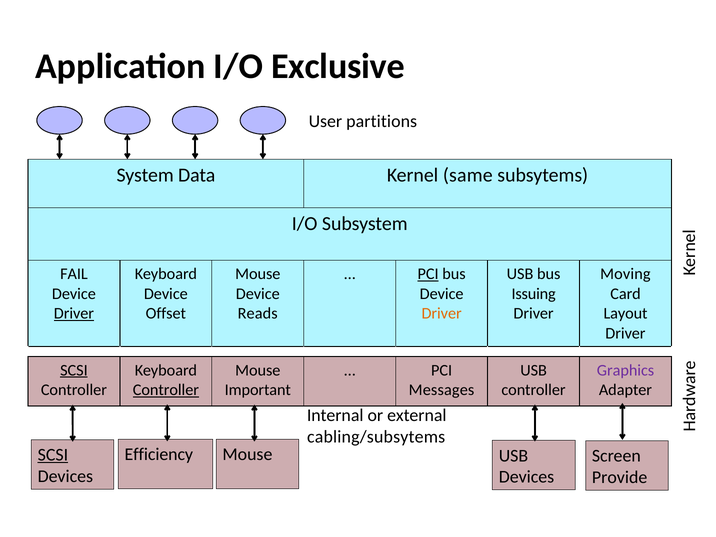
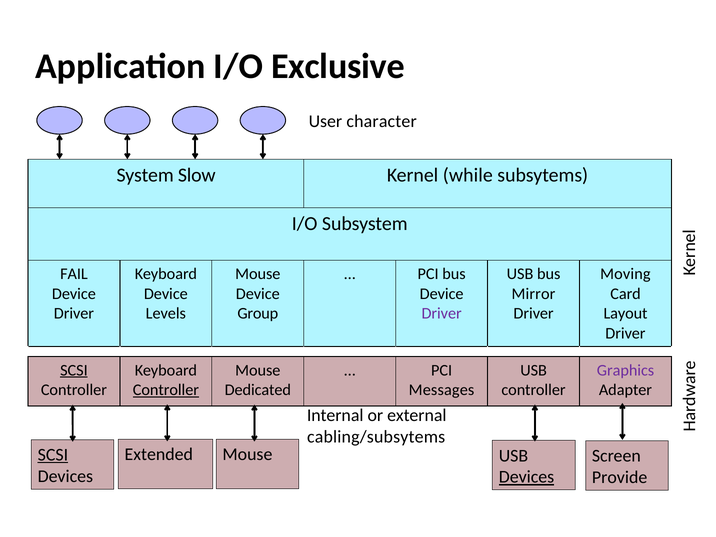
partitions: partitions -> character
Data: Data -> Slow
same: same -> while
PCI at (428, 274) underline: present -> none
Issuing: Issuing -> Mirror
Driver at (74, 313) underline: present -> none
Offset: Offset -> Levels
Reads: Reads -> Group
Driver at (442, 313) colour: orange -> purple
Important: Important -> Dedicated
Efficiency: Efficiency -> Extended
Devices at (527, 477) underline: none -> present
